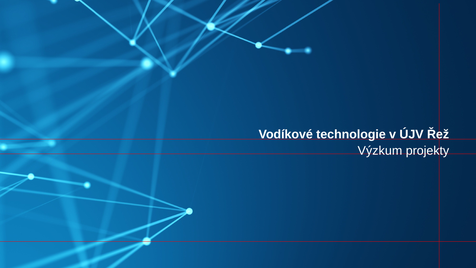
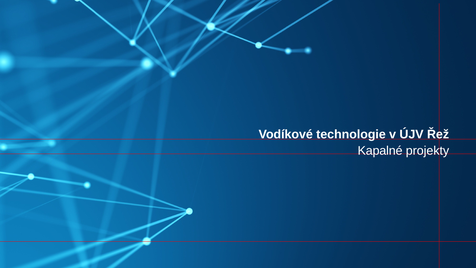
Výzkum: Výzkum -> Kapalné
